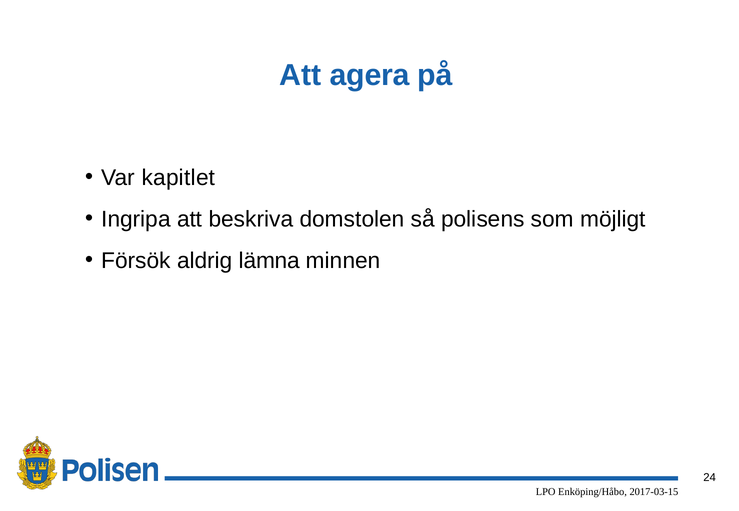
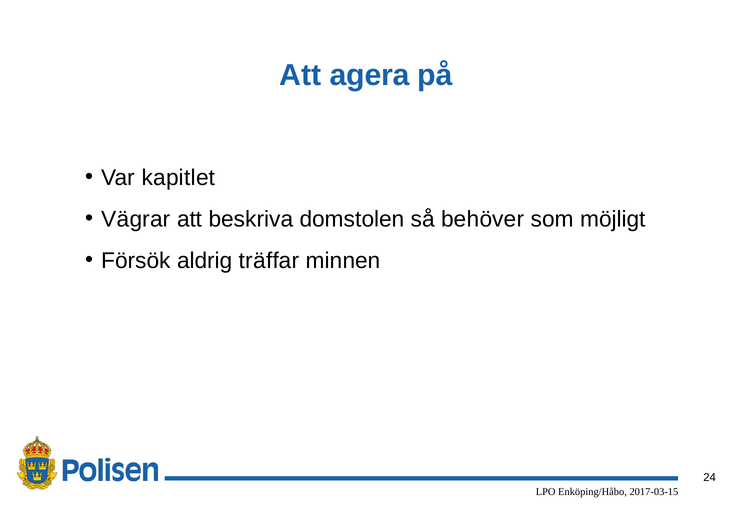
Ingripa: Ingripa -> Vägrar
polisens: polisens -> behöver
lämna: lämna -> träffar
